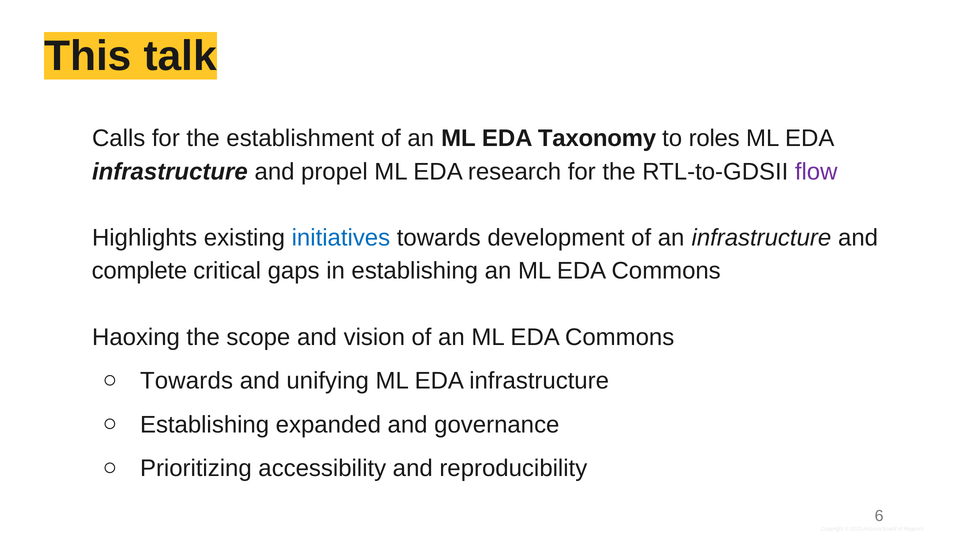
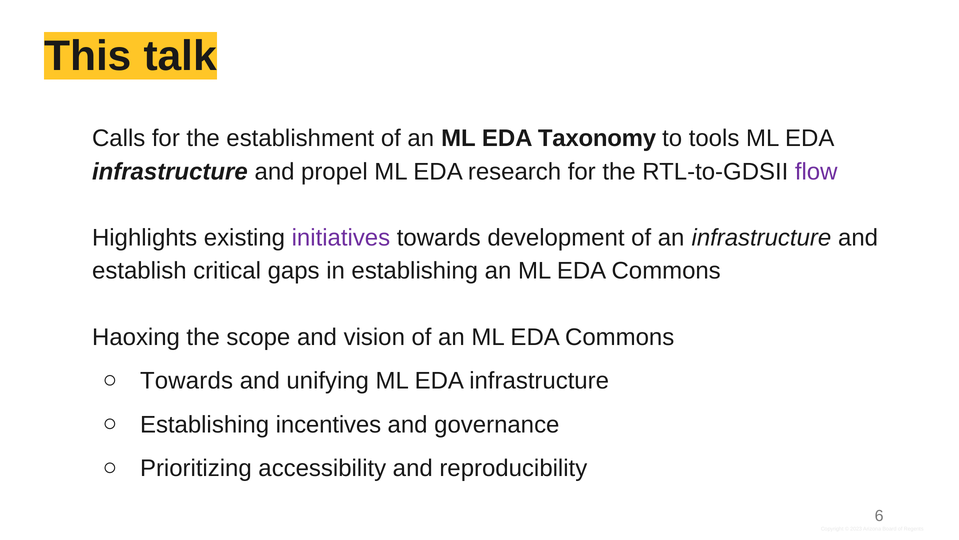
roles: roles -> tools
initiatives colour: blue -> purple
complete: complete -> establish
expanded: expanded -> incentives
